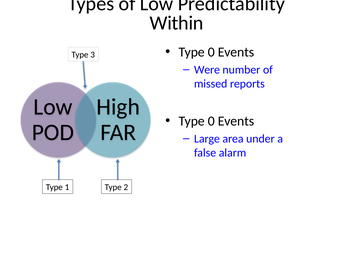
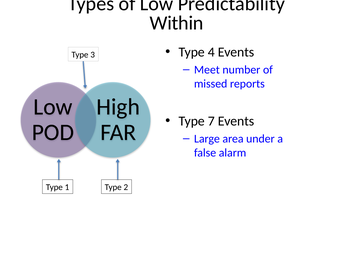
0 at (211, 52): 0 -> 4
Were: Were -> Meet
0 at (211, 121): 0 -> 7
